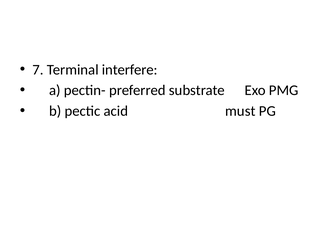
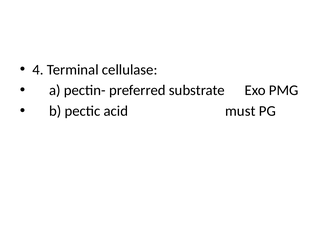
7: 7 -> 4
interfere: interfere -> cellulase
